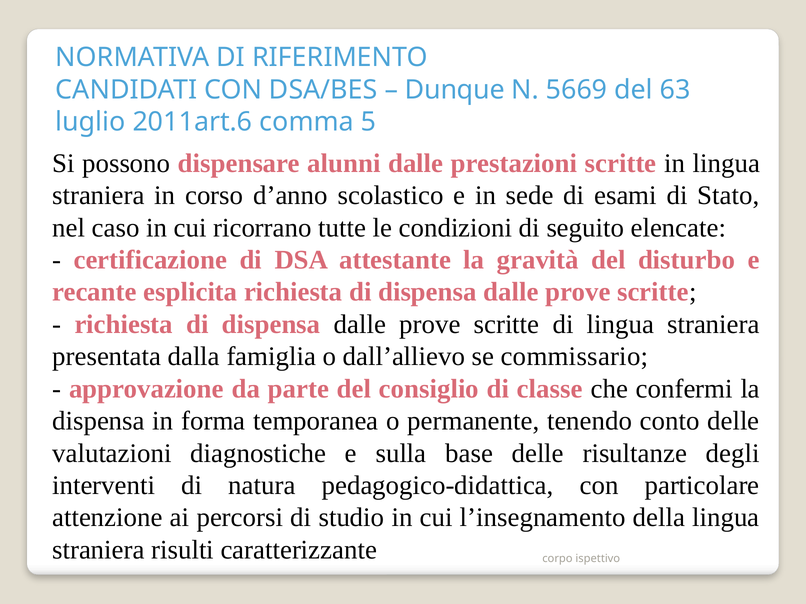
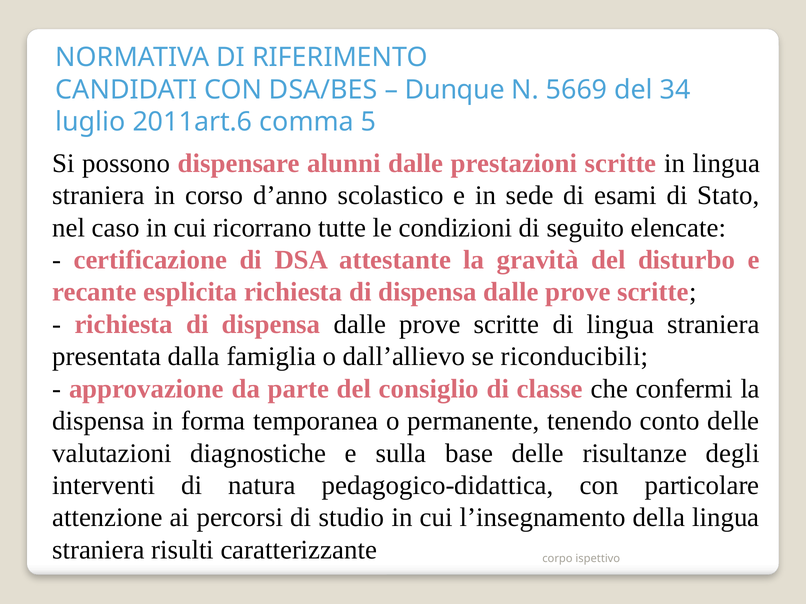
63: 63 -> 34
commissario: commissario -> riconducibili
